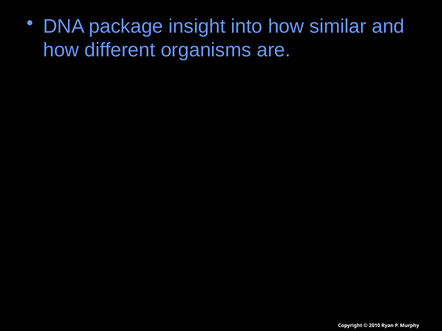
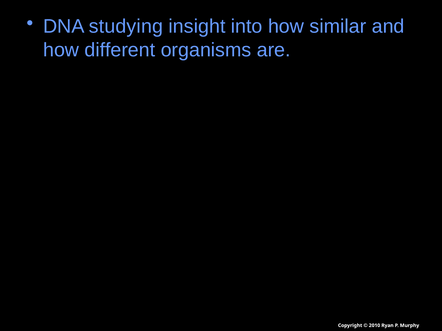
package: package -> studying
